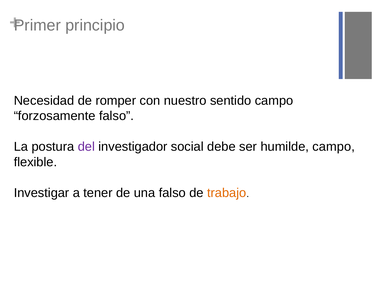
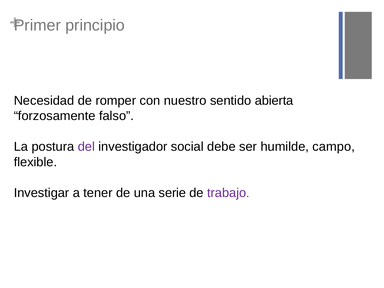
sentido campo: campo -> abierta
una falso: falso -> serie
trabajo colour: orange -> purple
